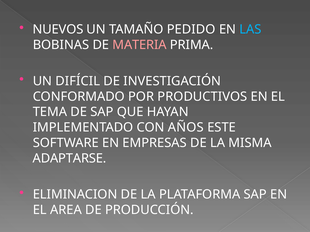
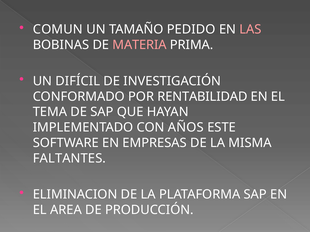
NUEVOS: NUEVOS -> COMUN
LAS colour: light blue -> pink
PRODUCTIVOS: PRODUCTIVOS -> RENTABILIDAD
ADAPTARSE: ADAPTARSE -> FALTANTES
